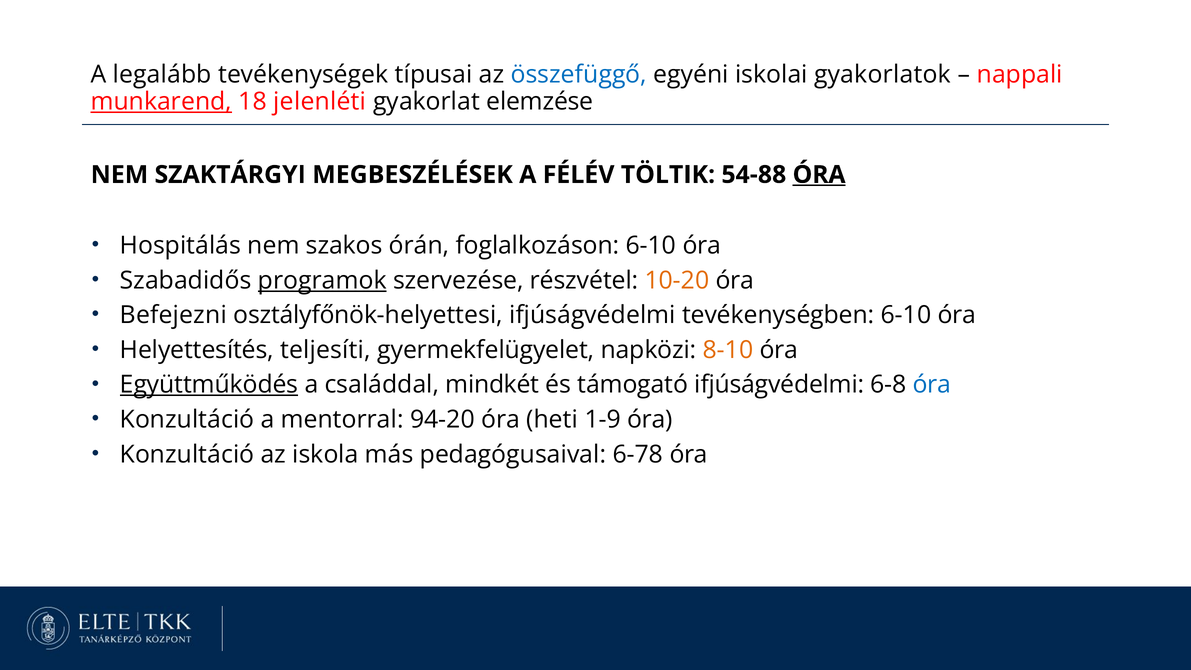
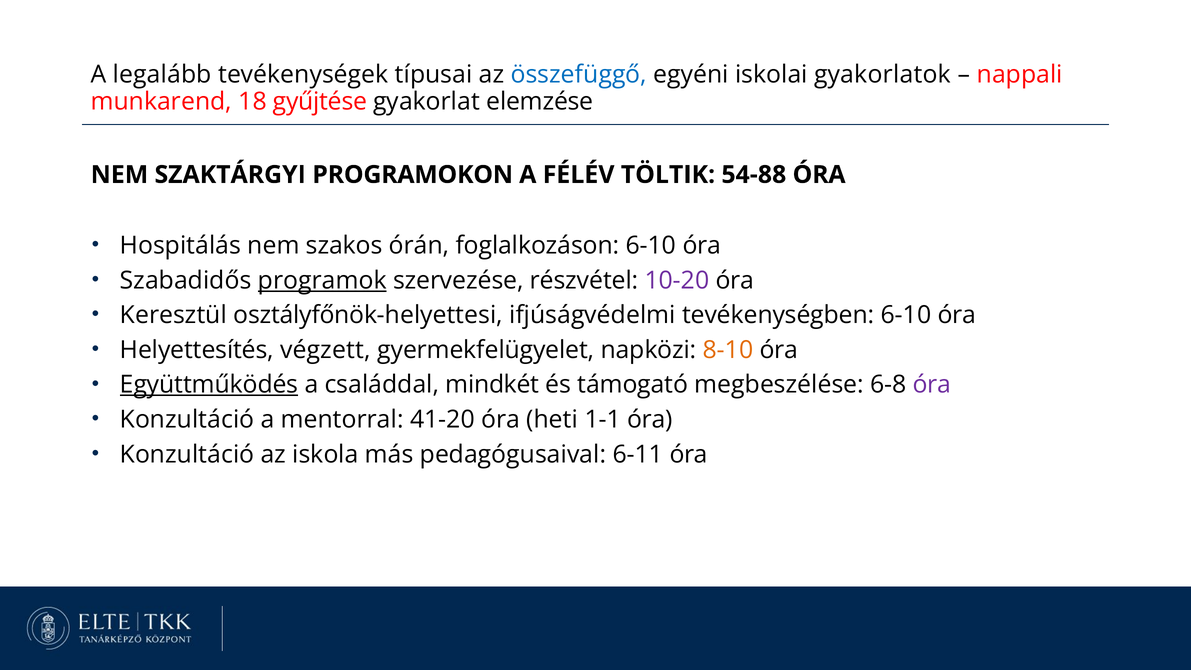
munkarend underline: present -> none
jelenléti: jelenléti -> gyűjtése
MEGBESZÉLÉSEK: MEGBESZÉLÉSEK -> PROGRAMOKON
ÓRA at (819, 175) underline: present -> none
10-20 colour: orange -> purple
Befejezni: Befejezni -> Keresztül
teljesíti: teljesíti -> végzett
támogató ifjúságvédelmi: ifjúságvédelmi -> megbeszélése
óra at (932, 385) colour: blue -> purple
94-20: 94-20 -> 41-20
1-9: 1-9 -> 1-1
6-78: 6-78 -> 6-11
